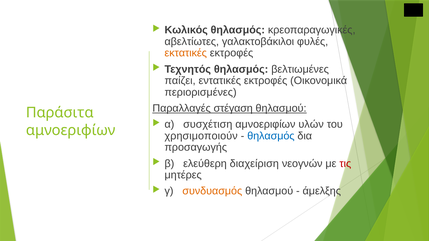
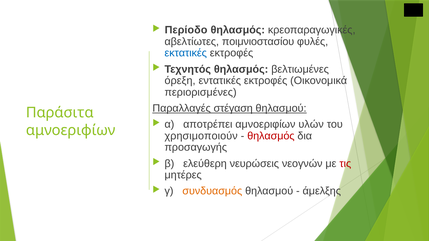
Κωλικός: Κωλικός -> Περίοδο
γαλακτοβάκιλοι: γαλακτοβάκιλοι -> ποιμνιοστασίου
εκτατικές colour: orange -> blue
παίζει: παίζει -> όρεξη
συσχέτιση: συσχέτιση -> αποτρέπει
θηλασμός at (271, 136) colour: blue -> red
διαχείριση: διαχείριση -> νευρώσεις
